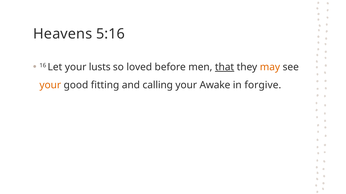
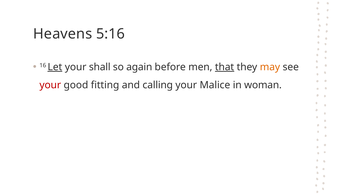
Let underline: none -> present
lusts: lusts -> shall
loved: loved -> again
your at (50, 85) colour: orange -> red
Awake: Awake -> Malice
forgive: forgive -> woman
